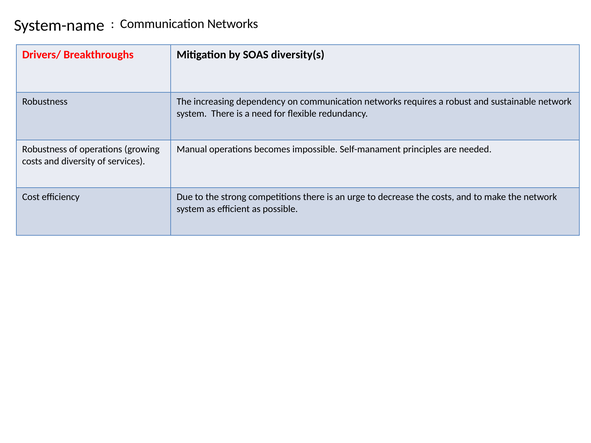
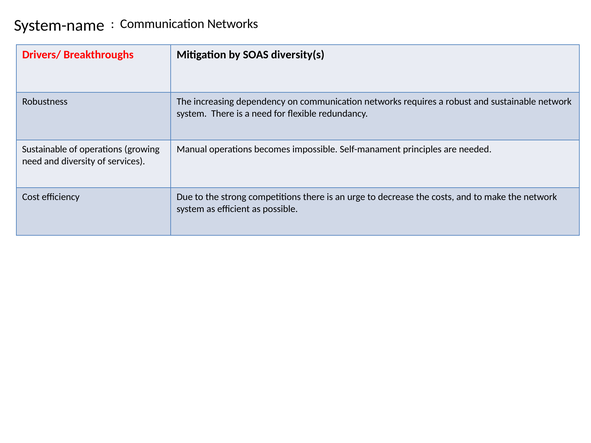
Robustness at (45, 149): Robustness -> Sustainable
costs at (32, 161): costs -> need
